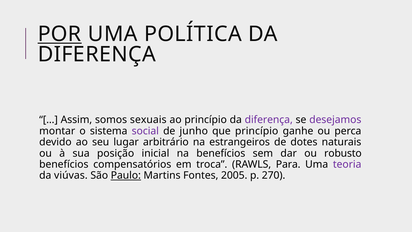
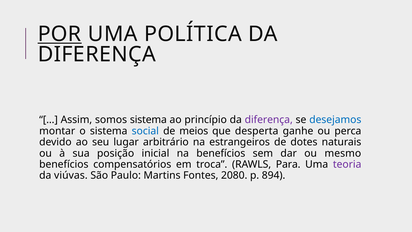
somos sexuais: sexuais -> sistema
desejamos colour: purple -> blue
social colour: purple -> blue
junho: junho -> meios
que princípio: princípio -> desperta
robusto: robusto -> mesmo
Paulo underline: present -> none
2005: 2005 -> 2080
270: 270 -> 894
